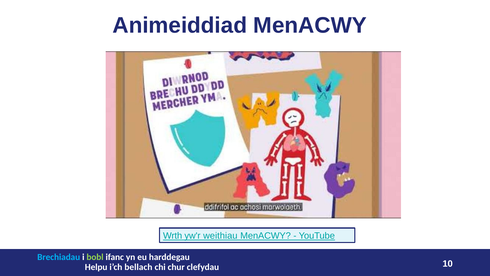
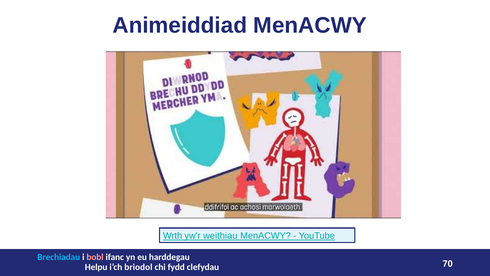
bobl colour: light green -> pink
bellach: bellach -> briodol
chur: chur -> fydd
10: 10 -> 70
